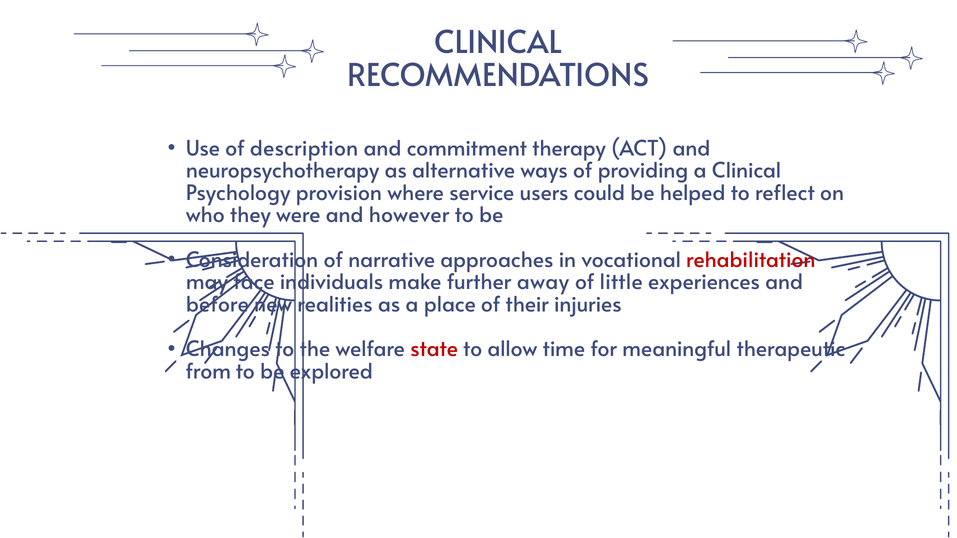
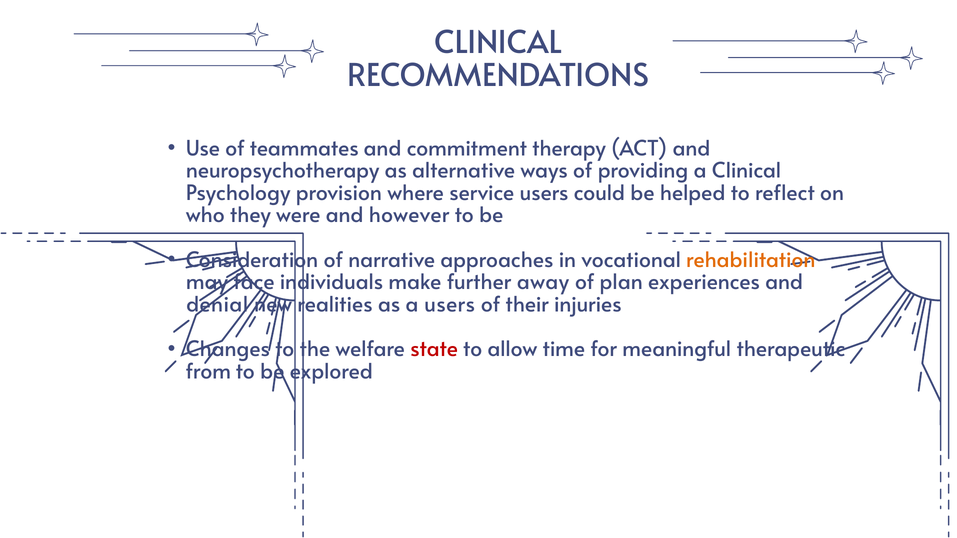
description: description -> teammates
rehabilitation colour: red -> orange
little: little -> plan
before: before -> denial
a place: place -> users
